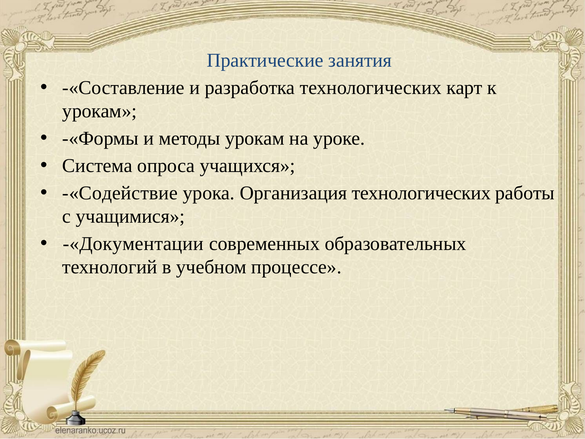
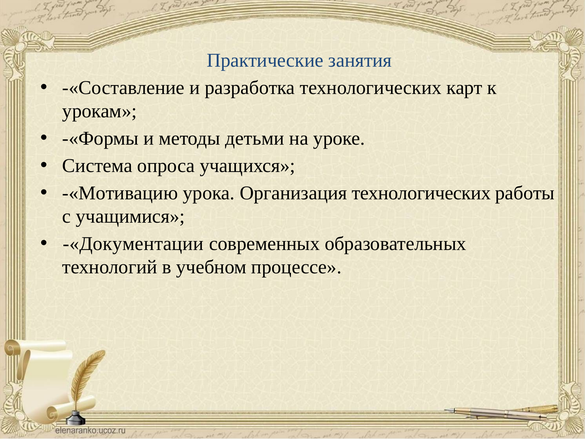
методы урокам: урокам -> детьми
-«Содействие: -«Содействие -> -«Мотивацию
